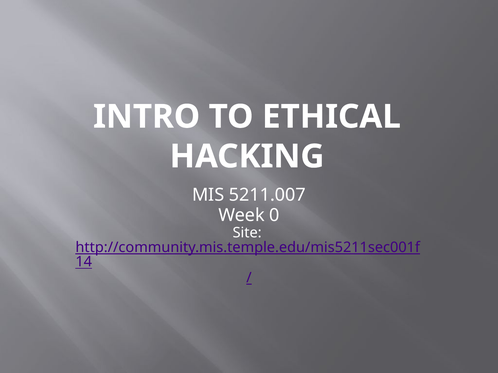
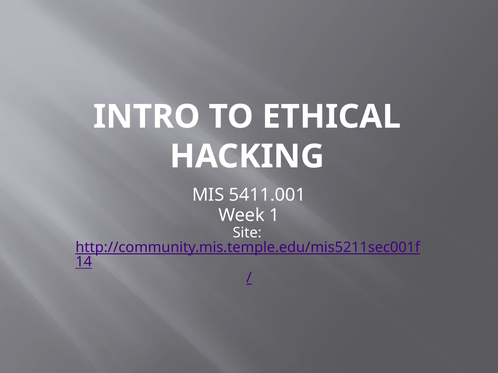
5211.007: 5211.007 -> 5411.001
0: 0 -> 1
